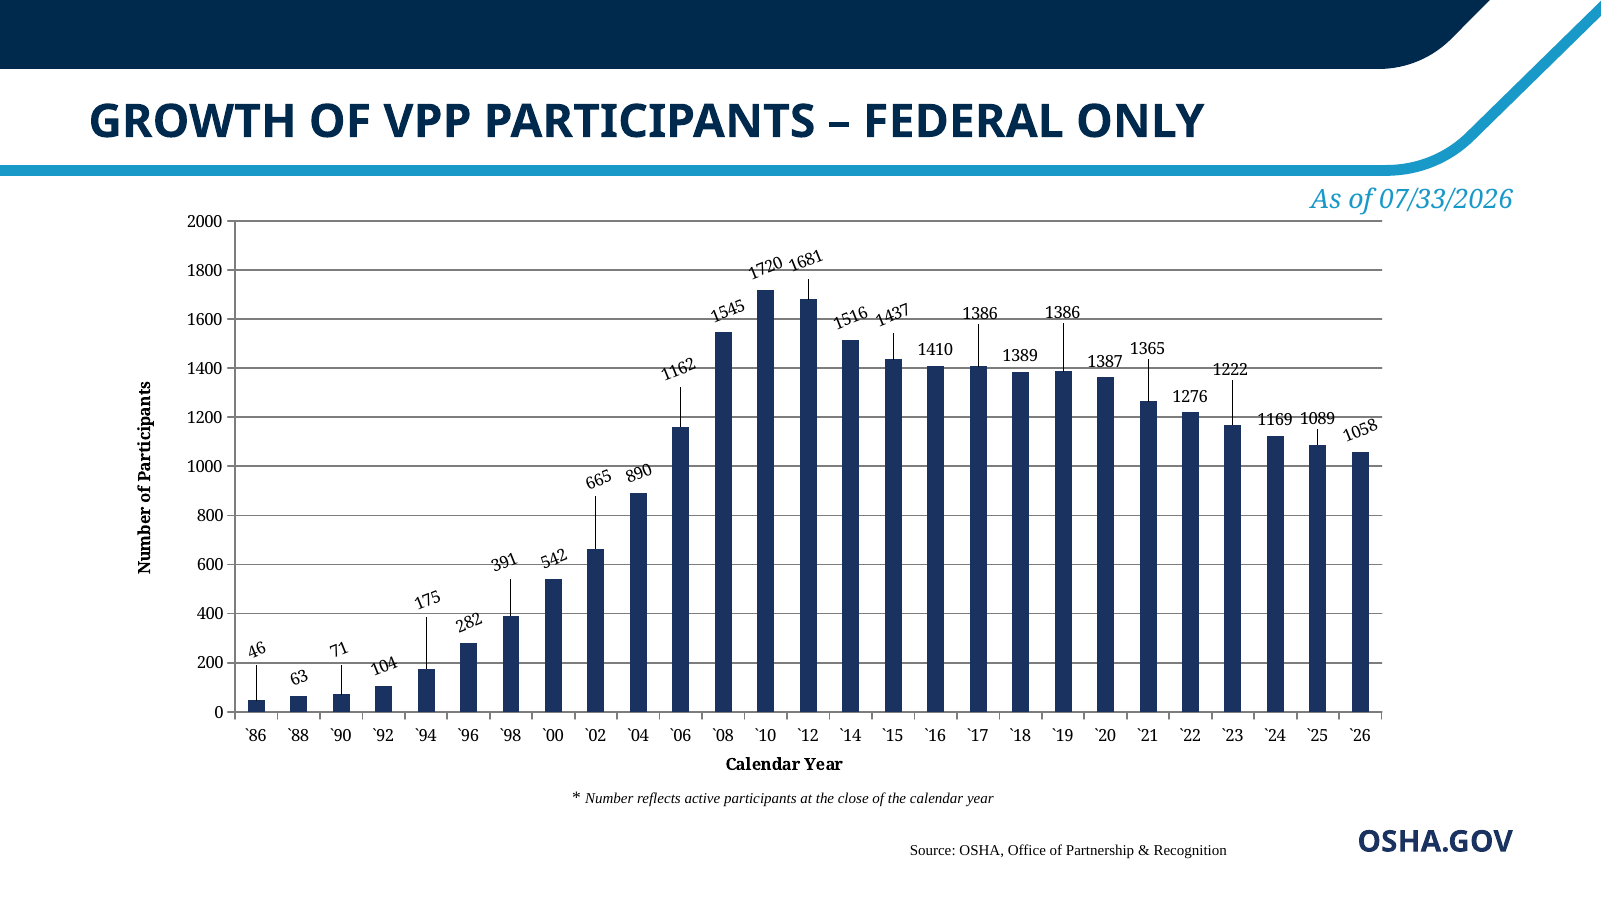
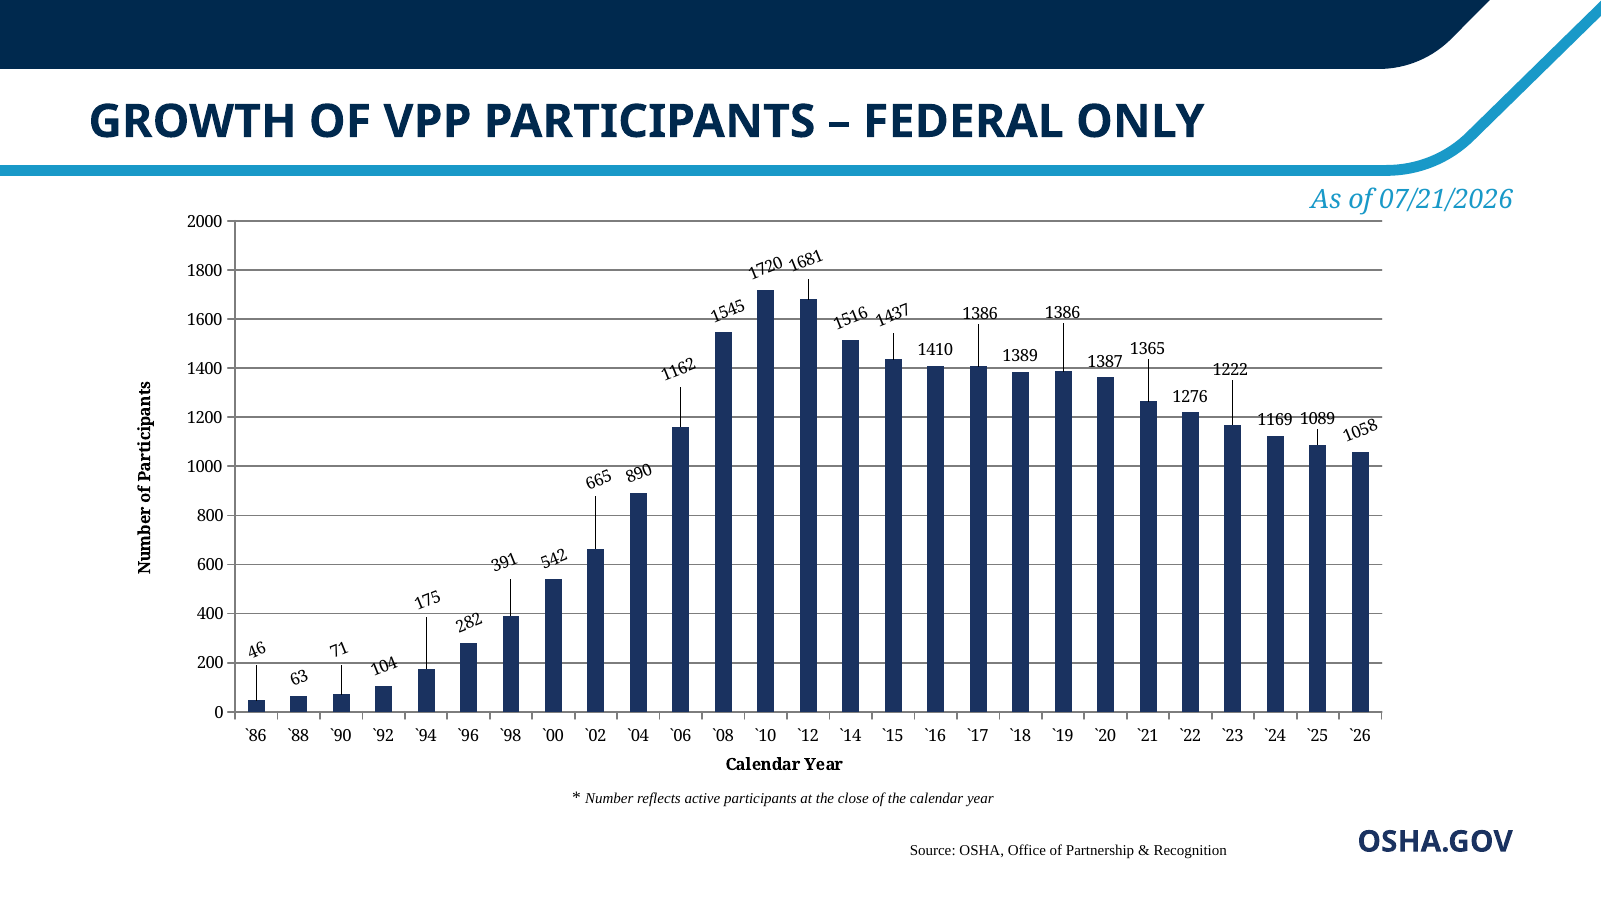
07/33/2026: 07/33/2026 -> 07/21/2026
